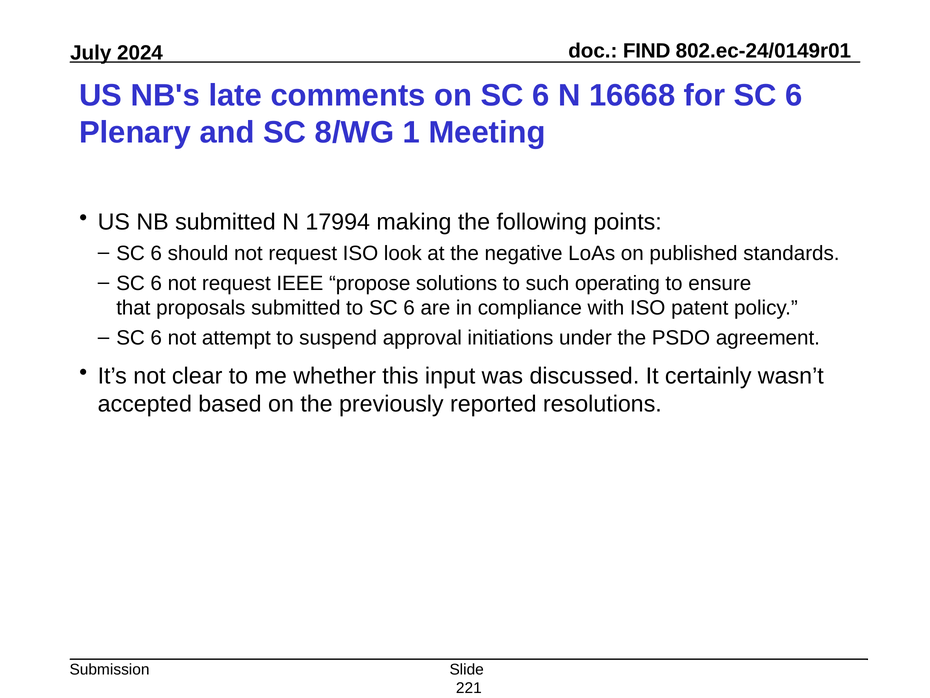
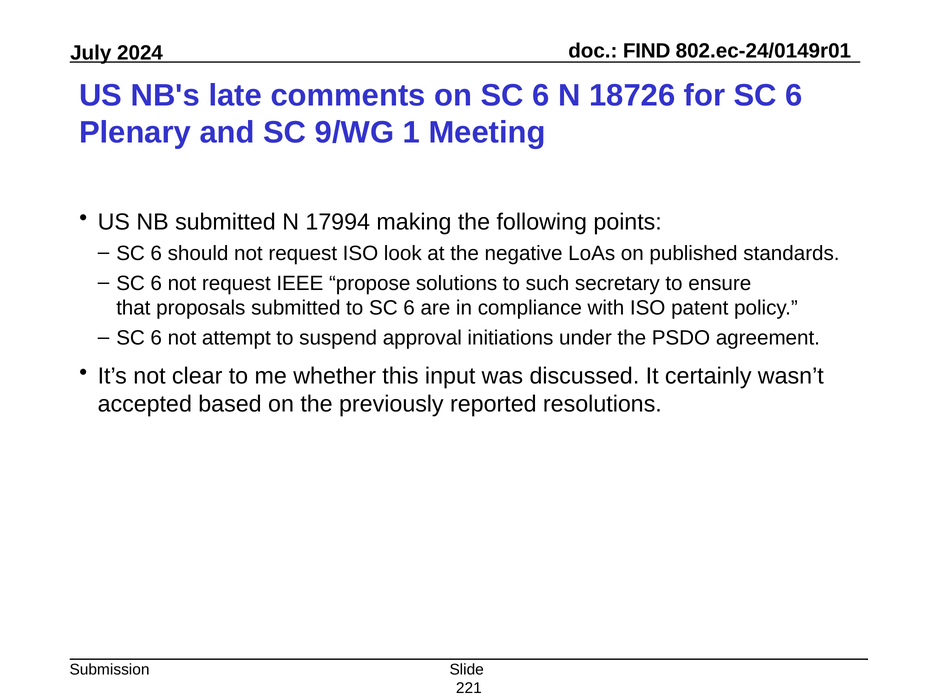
16668: 16668 -> 18726
8/WG: 8/WG -> 9/WG
operating: operating -> secretary
